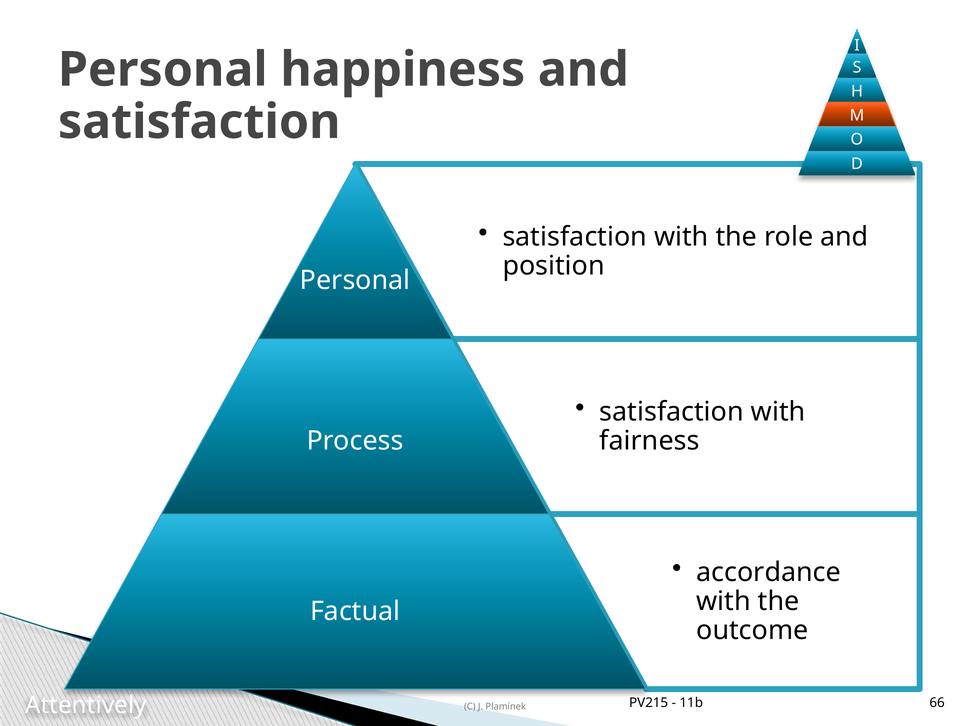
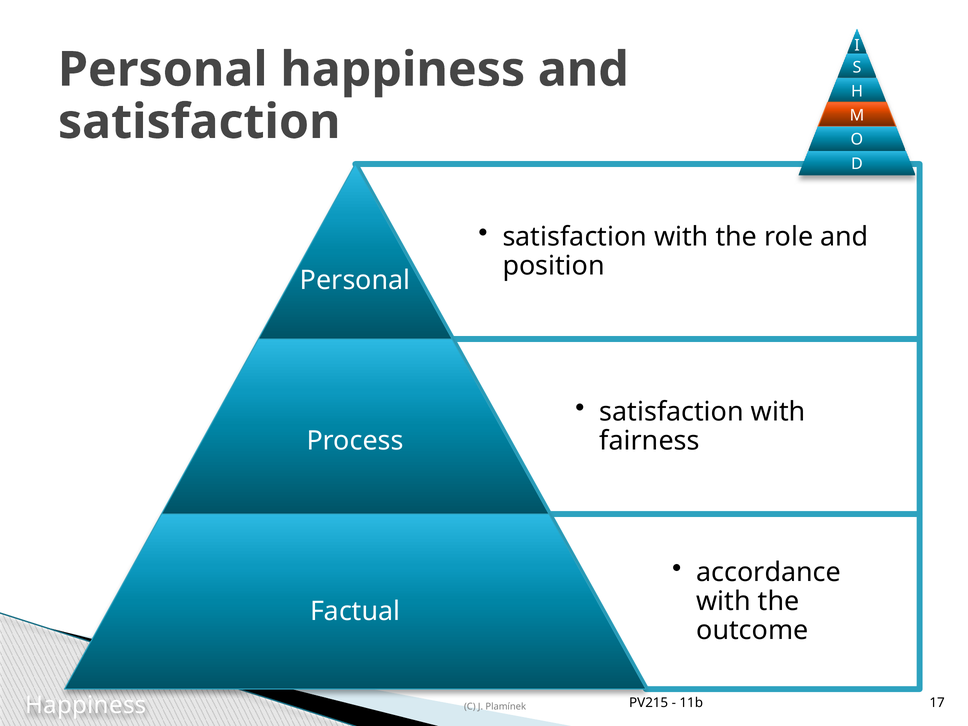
Attentively at (86, 705): Attentively -> Happiness
66: 66 -> 17
